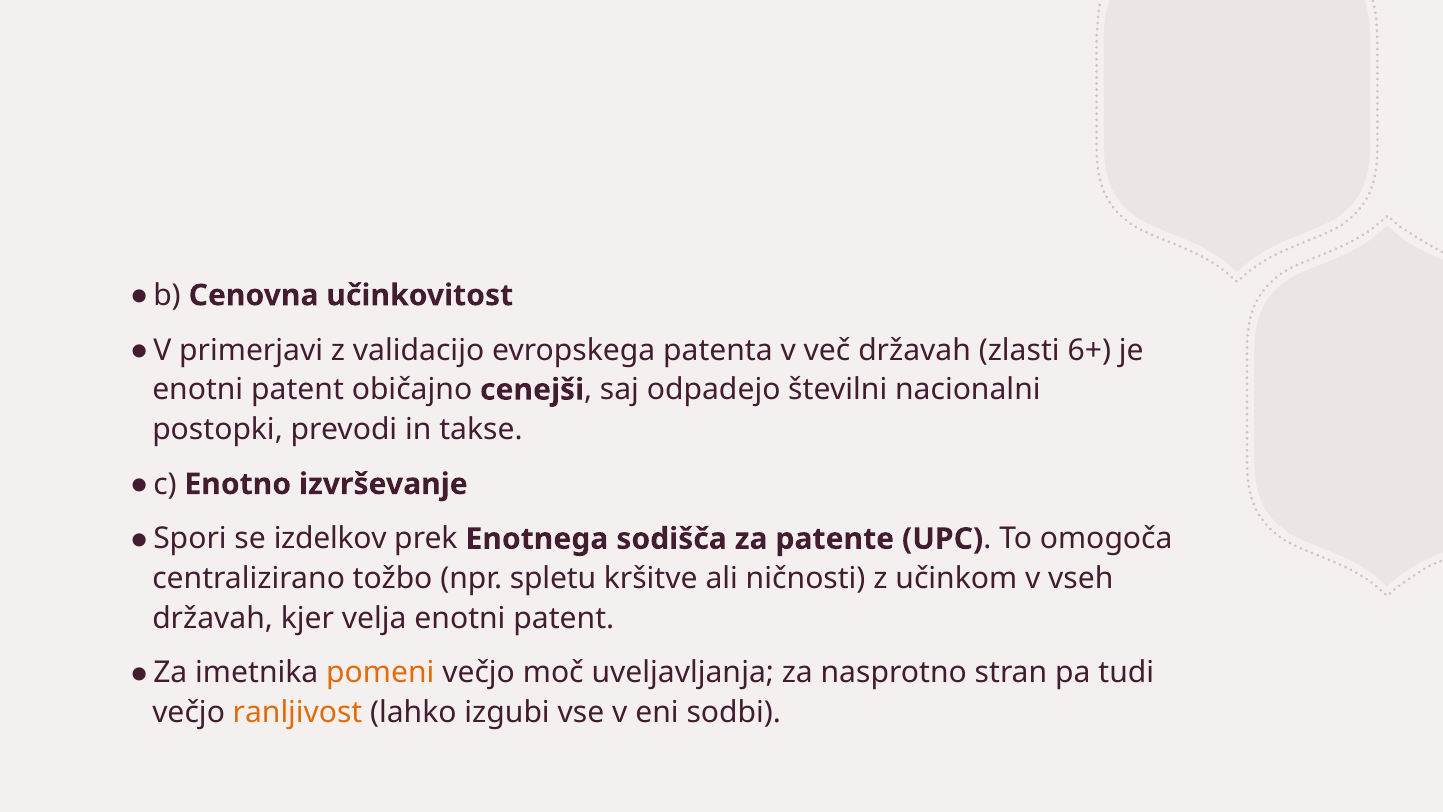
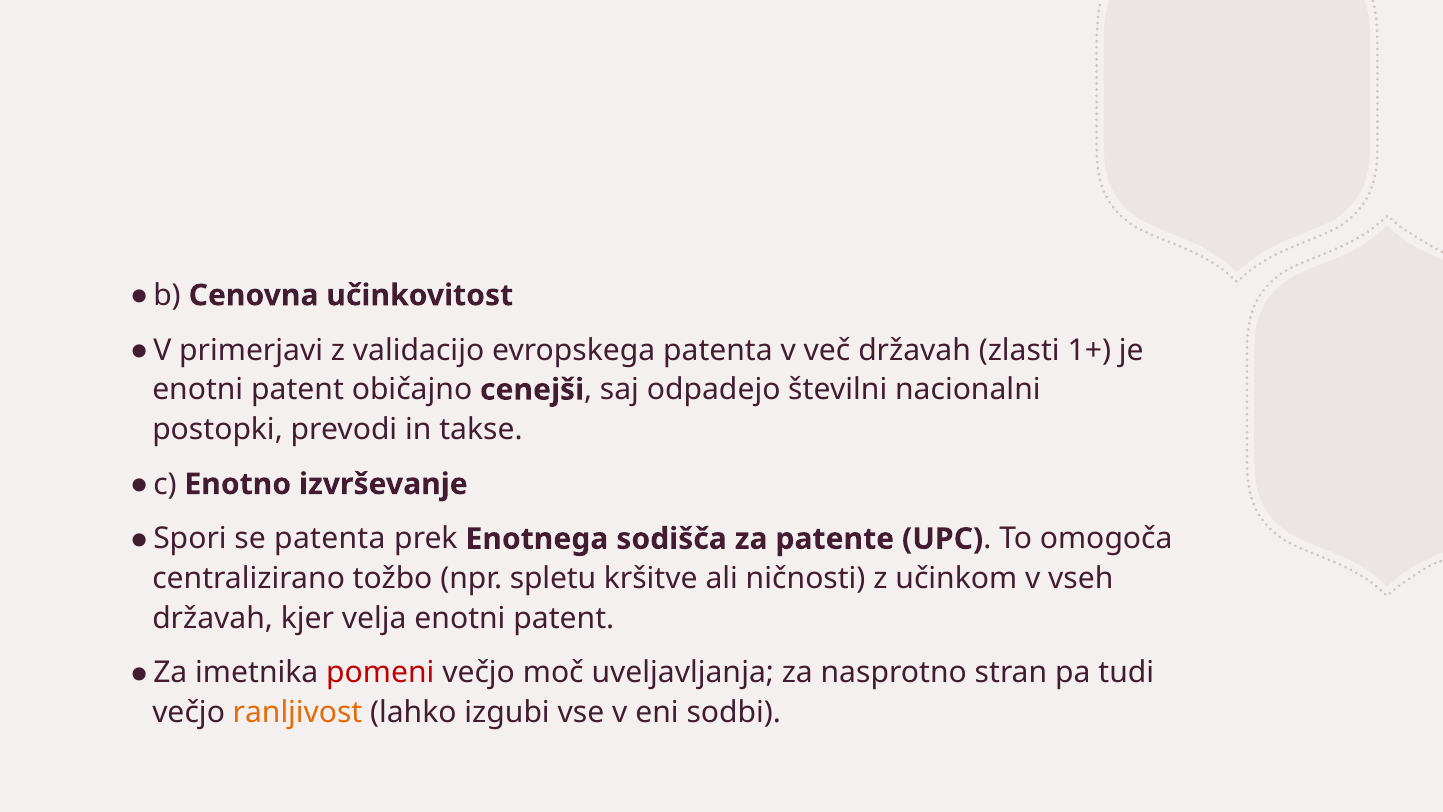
6+: 6+ -> 1+
se izdelkov: izdelkov -> patenta
pomeni colour: orange -> red
